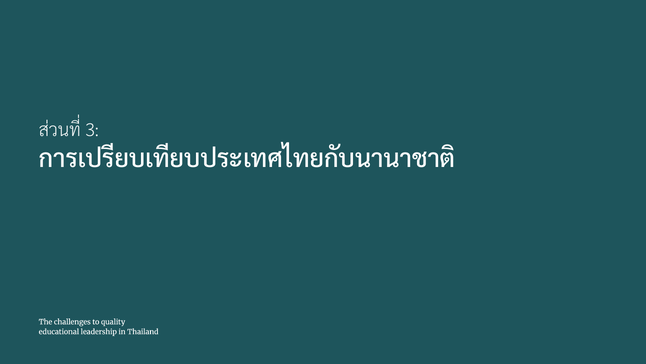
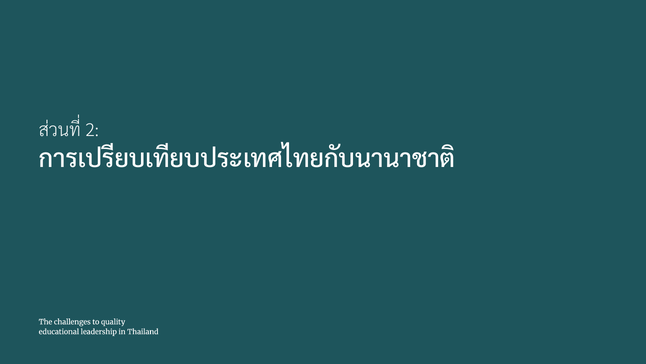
3: 3 -> 2
